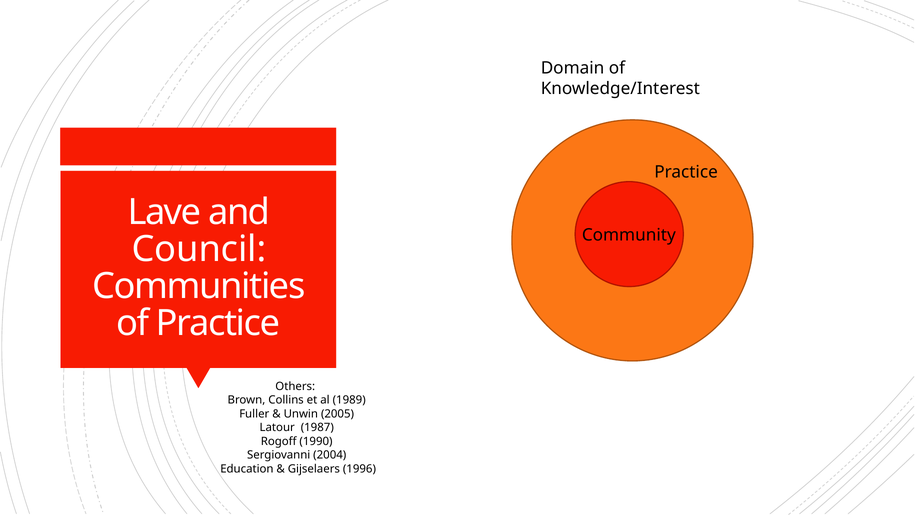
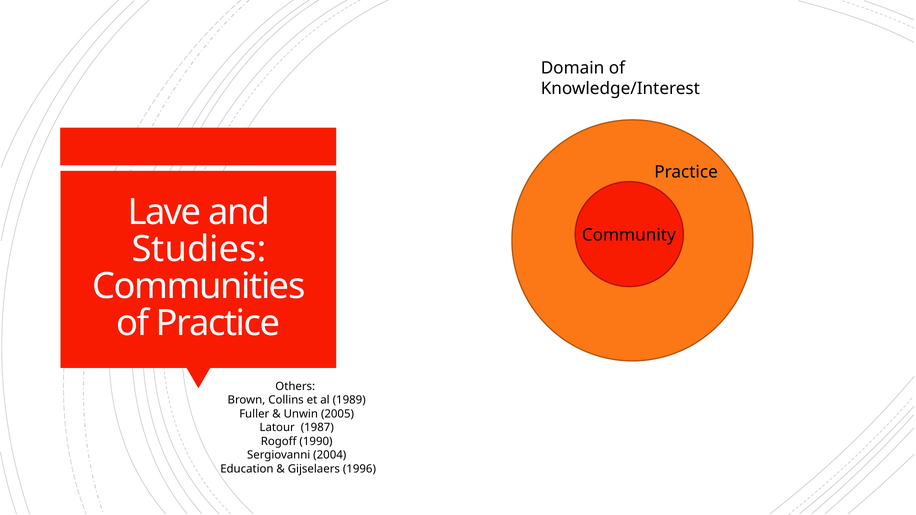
Council: Council -> Studies
